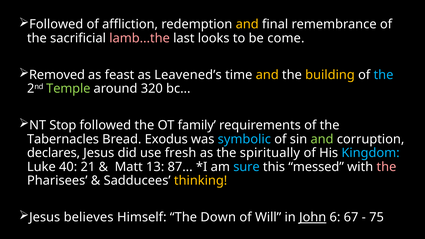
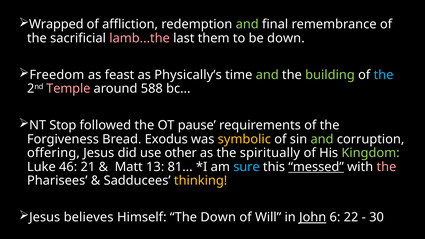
Followed at (56, 24): Followed -> Wrapped
and at (247, 24) colour: yellow -> light green
looks: looks -> them
be come: come -> down
Removed: Removed -> Freedom
Leavened’s: Leavened’s -> Physically’s
and at (267, 75) colour: yellow -> light green
building colour: yellow -> light green
Temple colour: light green -> pink
320: 320 -> 588
family: family -> pause
Tabernacles: Tabernacles -> Forgiveness
symbolic colour: light blue -> yellow
declares: declares -> offering
fresh: fresh -> other
Kingdom colour: light blue -> light green
40: 40 -> 46
87: 87 -> 81
messed underline: none -> present
67: 67 -> 22
75: 75 -> 30
